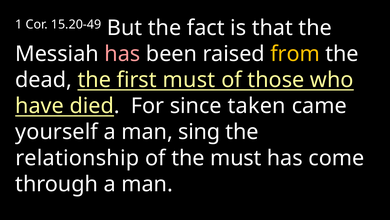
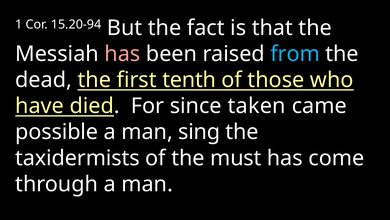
15.20-49: 15.20-49 -> 15.20-94
from colour: yellow -> light blue
first must: must -> tenth
yourself: yourself -> possible
relationship: relationship -> taxidermists
